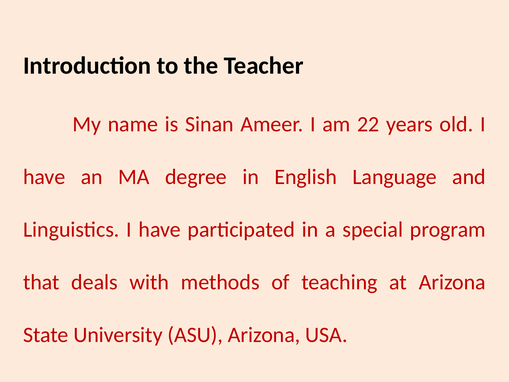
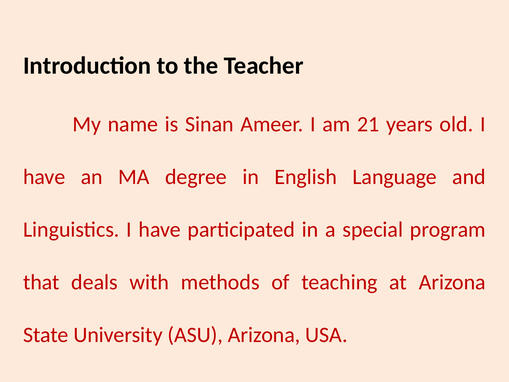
22: 22 -> 21
